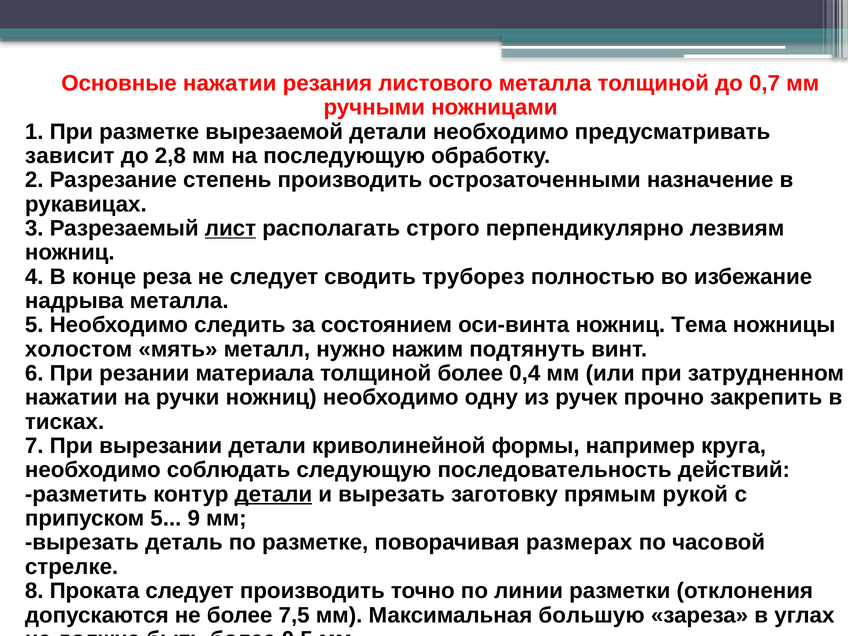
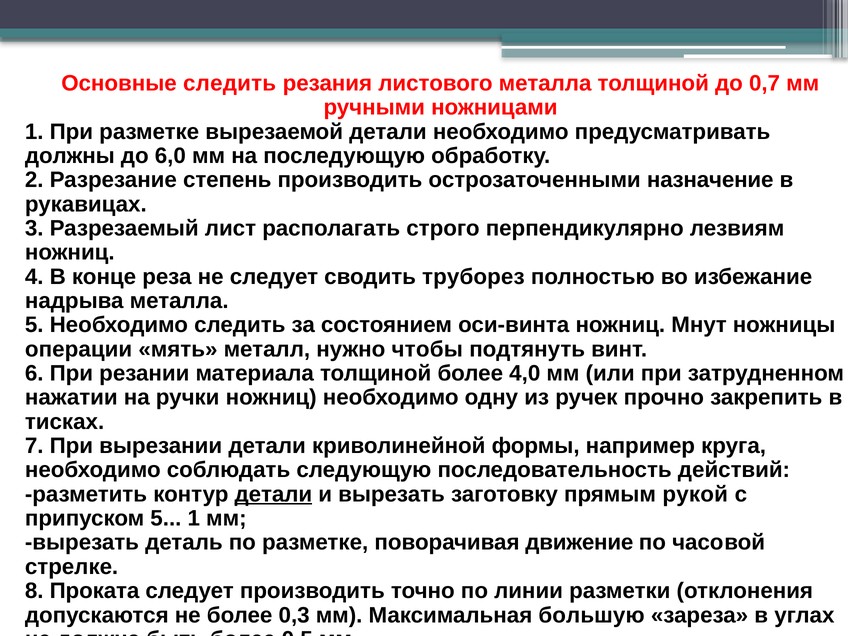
Основные нажатии: нажатии -> следить
зависит: зависит -> должны
2,8: 2,8 -> 6,0
лист underline: present -> none
Тема: Тема -> Мнут
холостом: холостом -> операции
нажим: нажим -> чтобы
0,4: 0,4 -> 4,0
5 9: 9 -> 1
размерах: размерах -> движение
7,5: 7,5 -> 0,3
